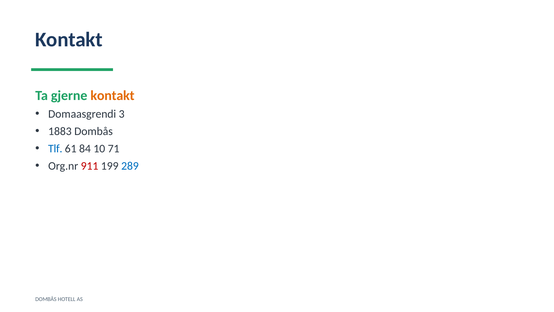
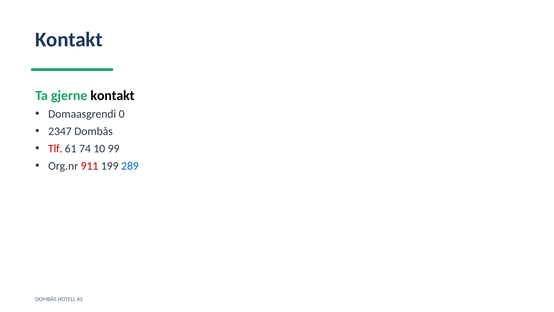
kontakt at (112, 95) colour: orange -> black
3: 3 -> 0
1883: 1883 -> 2347
Tlf colour: blue -> red
84: 84 -> 74
71: 71 -> 99
